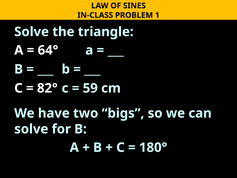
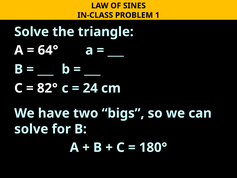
59: 59 -> 24
